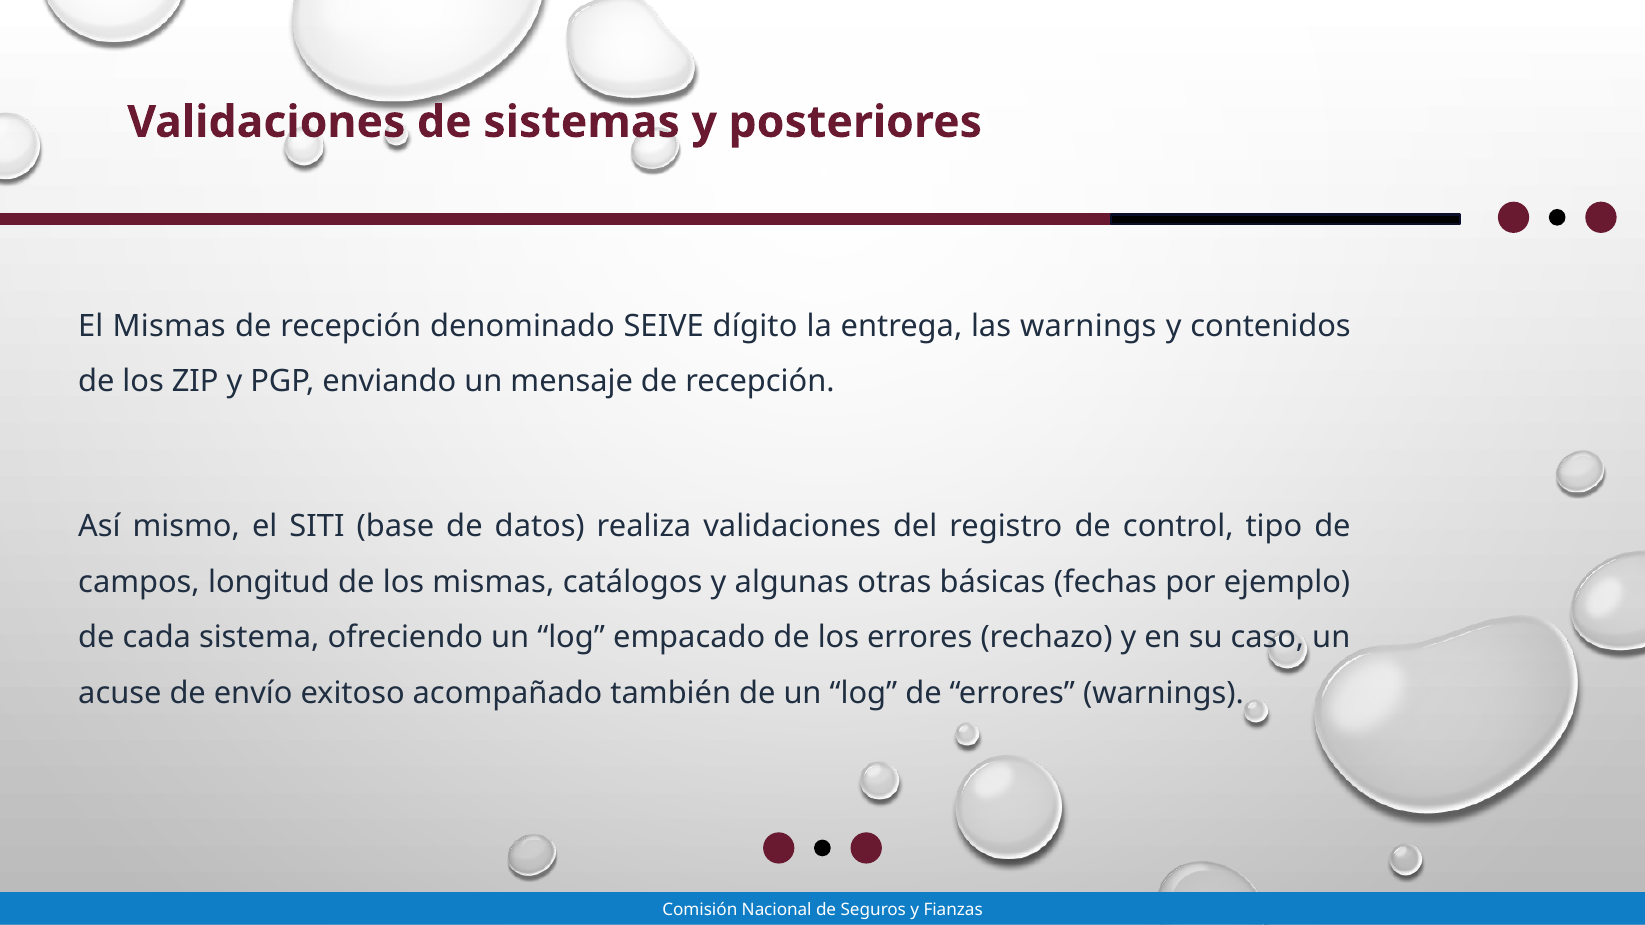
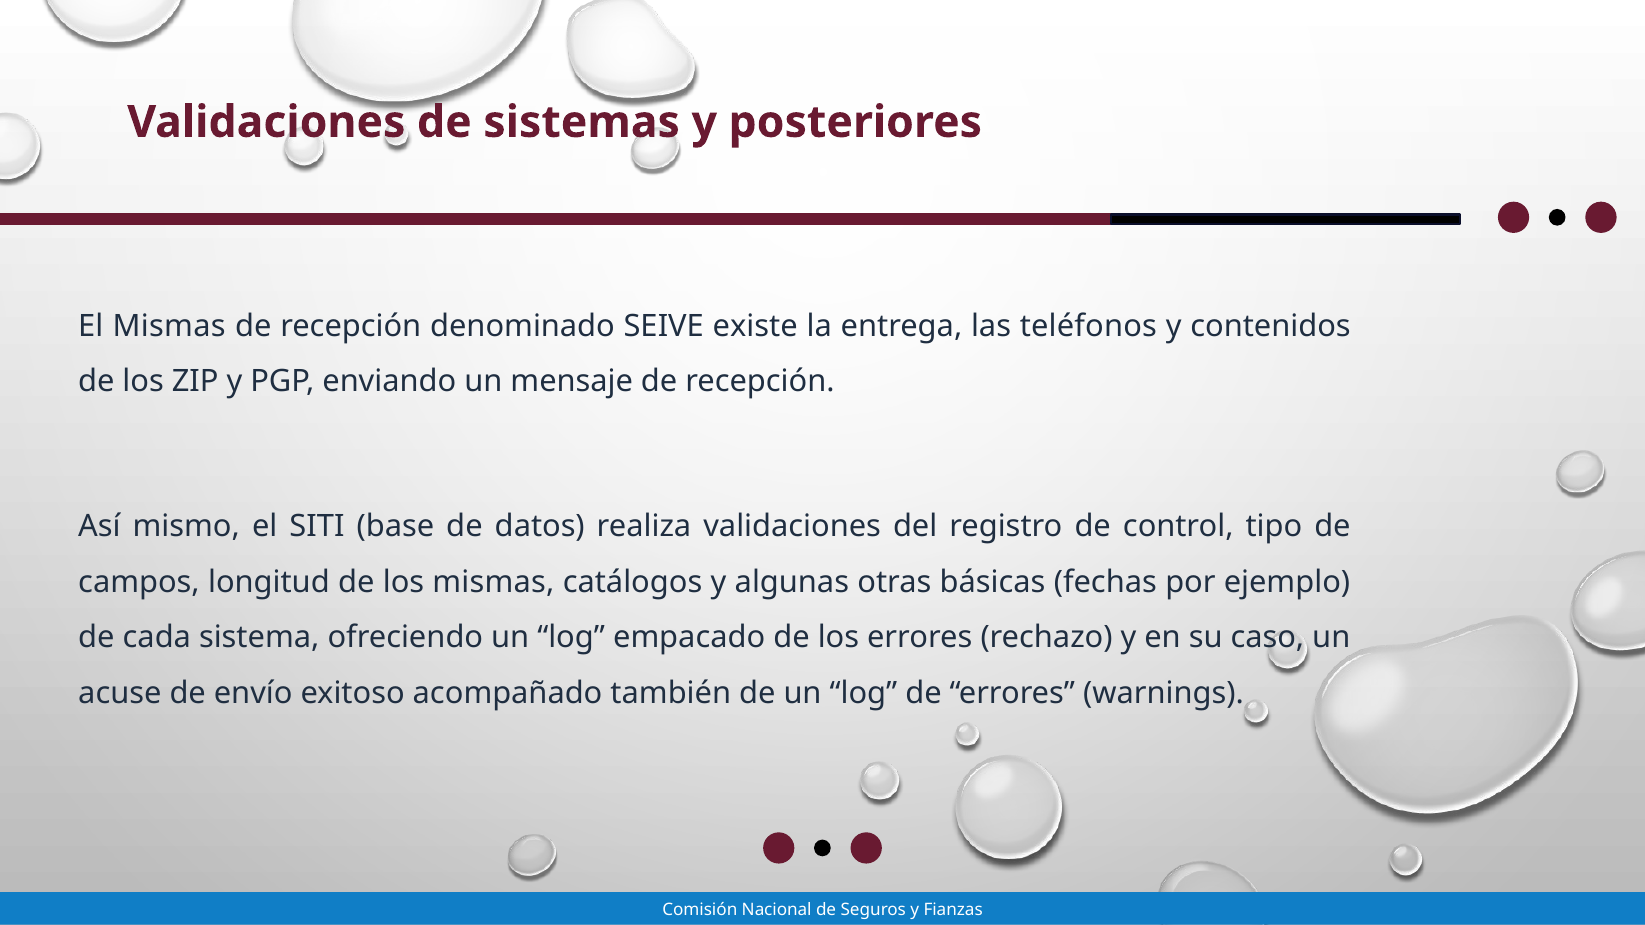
dígito: dígito -> existe
las warnings: warnings -> teléfonos
